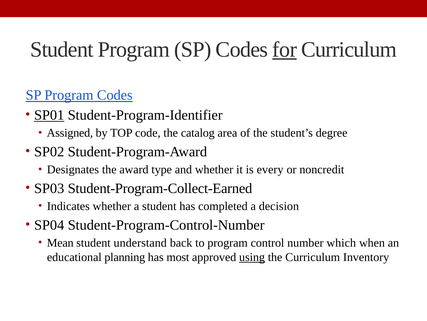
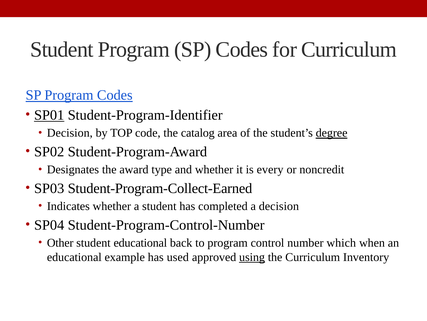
for underline: present -> none
Assigned at (70, 133): Assigned -> Decision
degree underline: none -> present
Mean: Mean -> Other
student understand: understand -> educational
planning: planning -> example
most: most -> used
